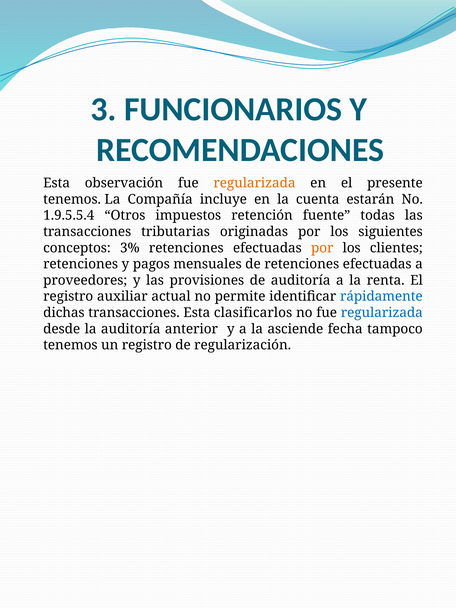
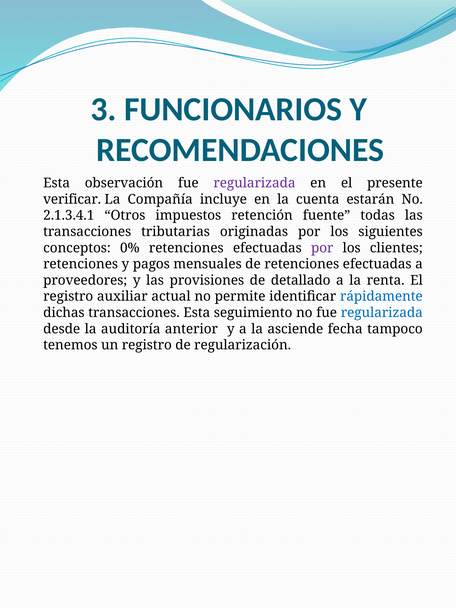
regularizada at (254, 183) colour: orange -> purple
tenemos at (72, 199): tenemos -> verificar
1.9.5.5.4: 1.9.5.5.4 -> 2.1.3.4.1
3%: 3% -> 0%
por at (322, 248) colour: orange -> purple
de auditoría: auditoría -> detallado
clasificarlos: clasificarlos -> seguimiento
